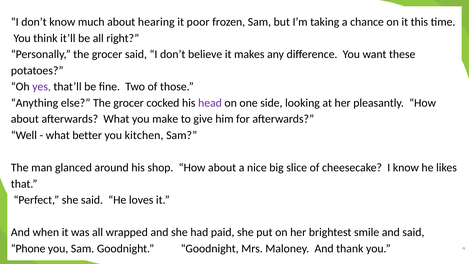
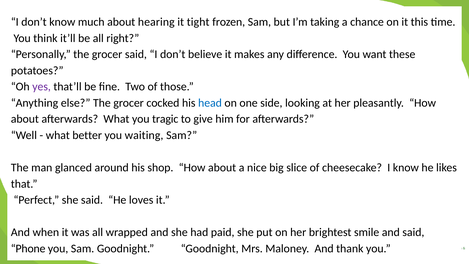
poor: poor -> tight
head colour: purple -> blue
make: make -> tragic
kitchen: kitchen -> waiting
